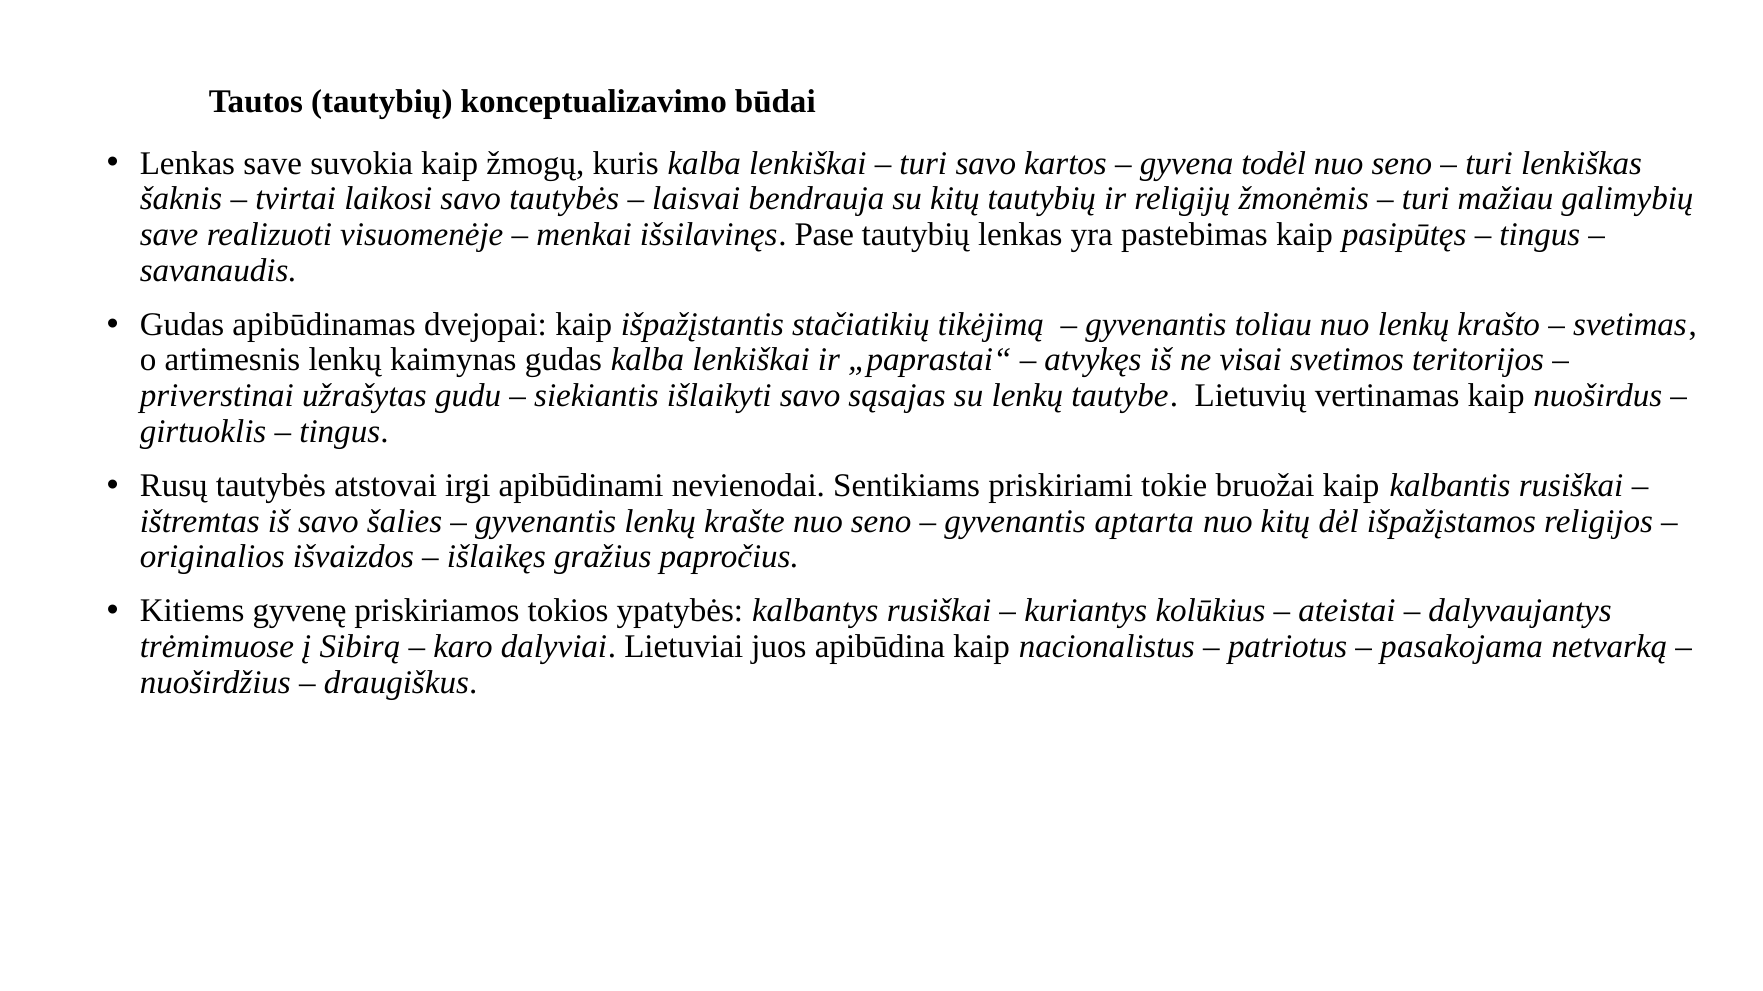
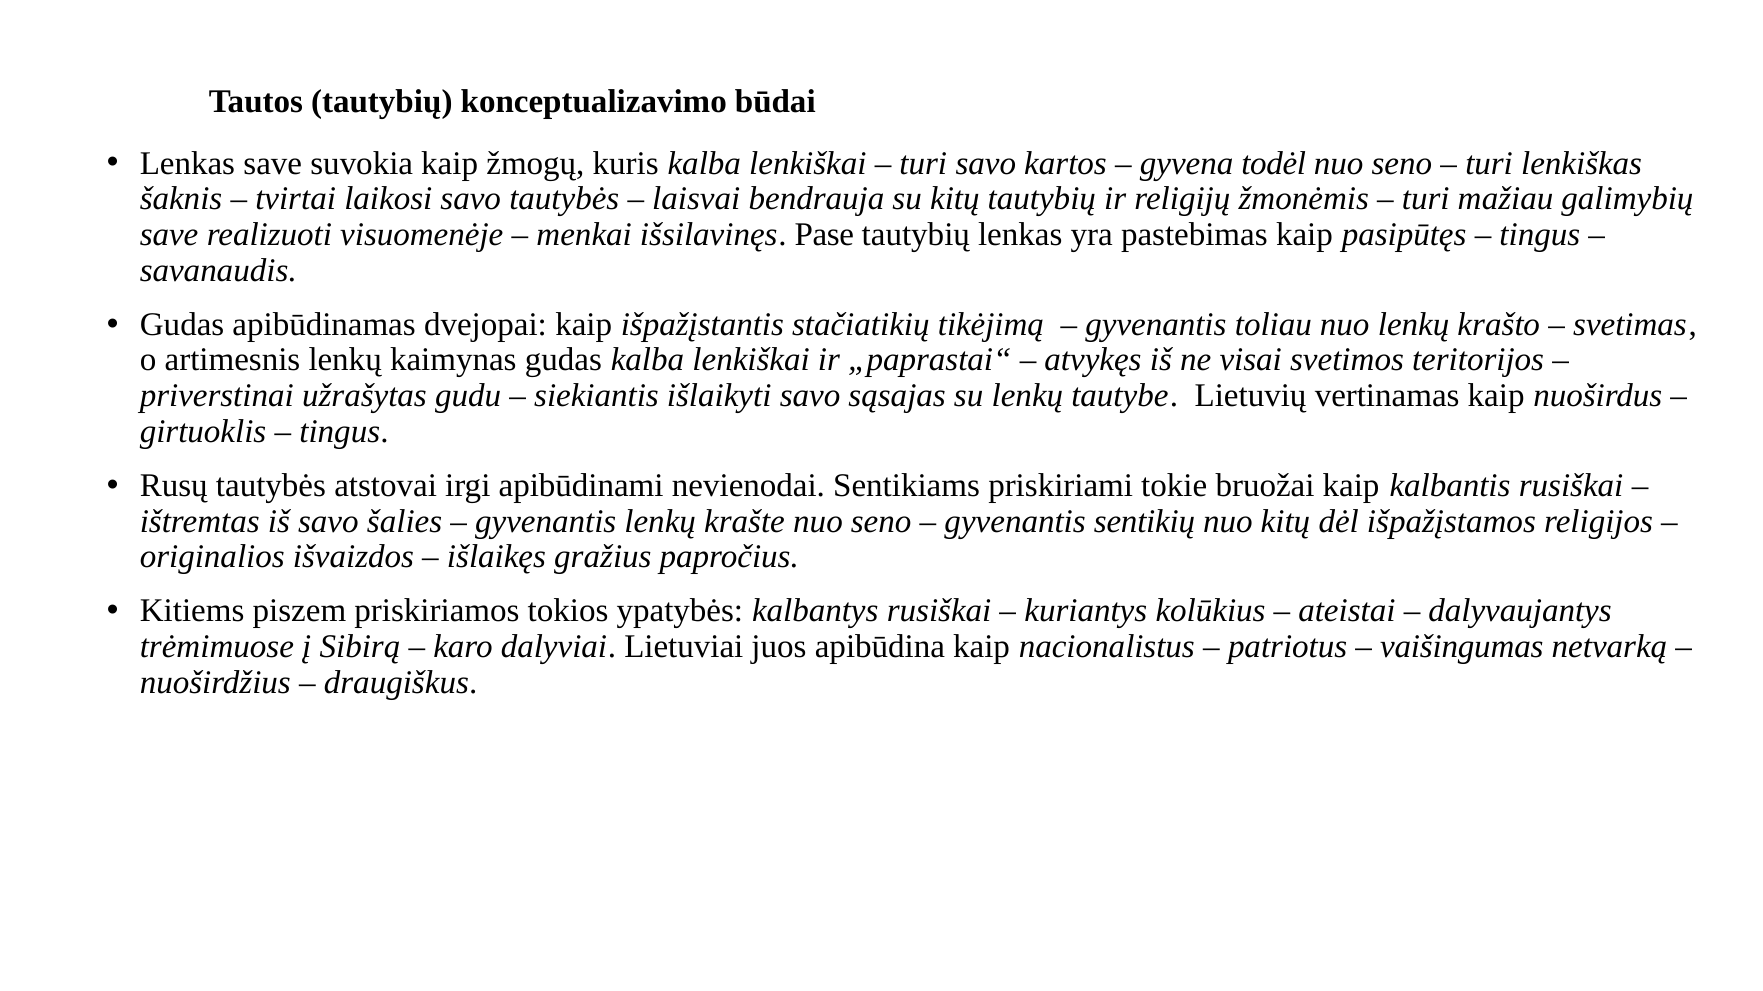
aptarta: aptarta -> sentikių
gyvenę: gyvenę -> piszem
pasakojama: pasakojama -> vaišingumas
